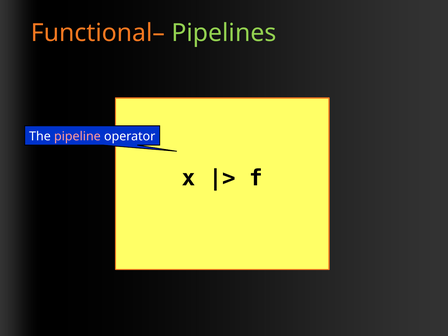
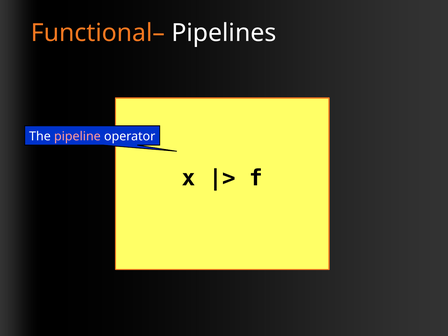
Pipelines colour: light green -> white
